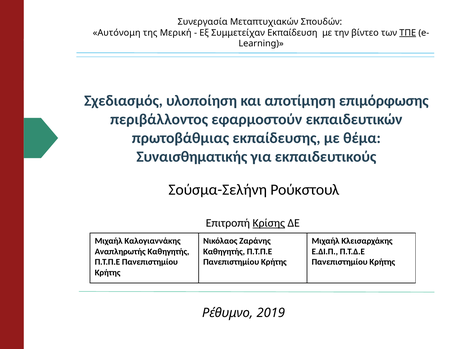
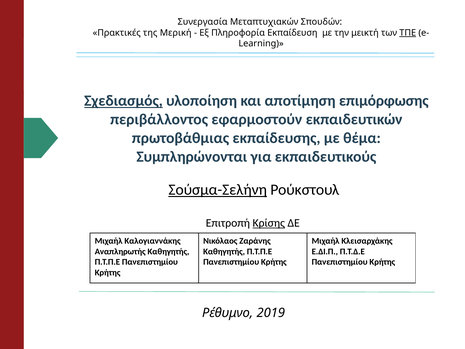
Αυτόνομη: Αυτόνομη -> Πρακτικές
Συμμετείχαν: Συμμετείχαν -> Πληροφορία
βίντεο: βίντεο -> μεικτή
Σχεδιασμός underline: none -> present
Συναισθηματικής: Συναισθηματικής -> Συμπληρώνονται
Σούσμα-Σελήνη underline: none -> present
